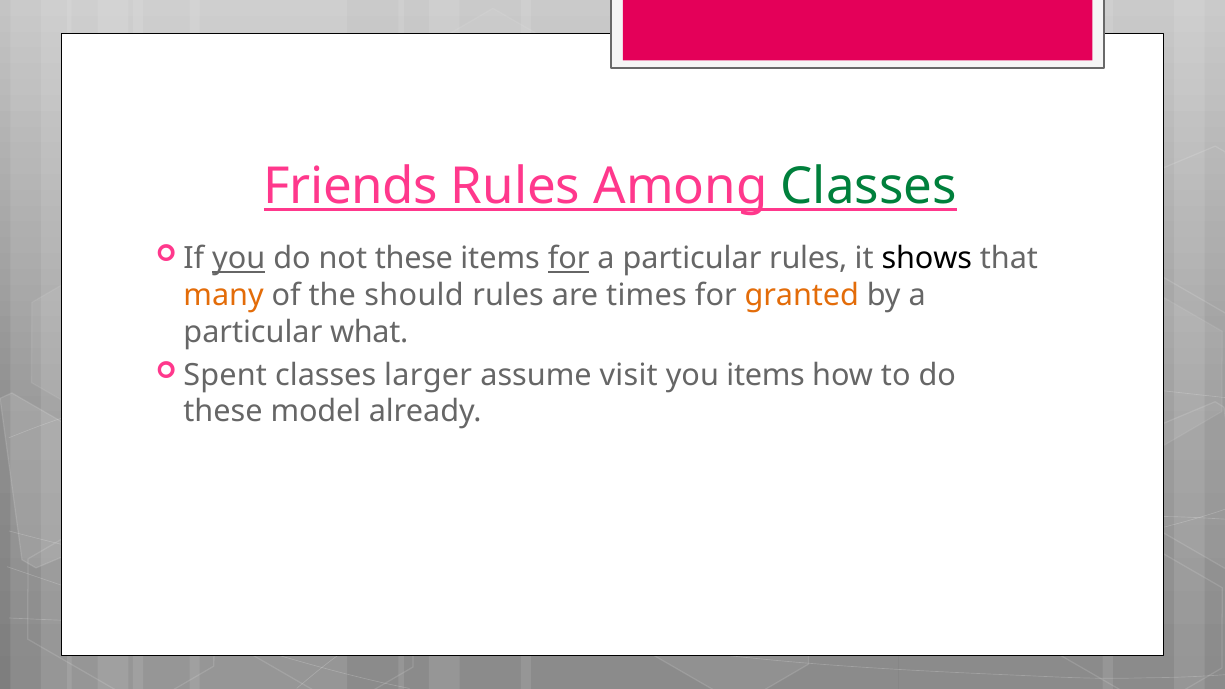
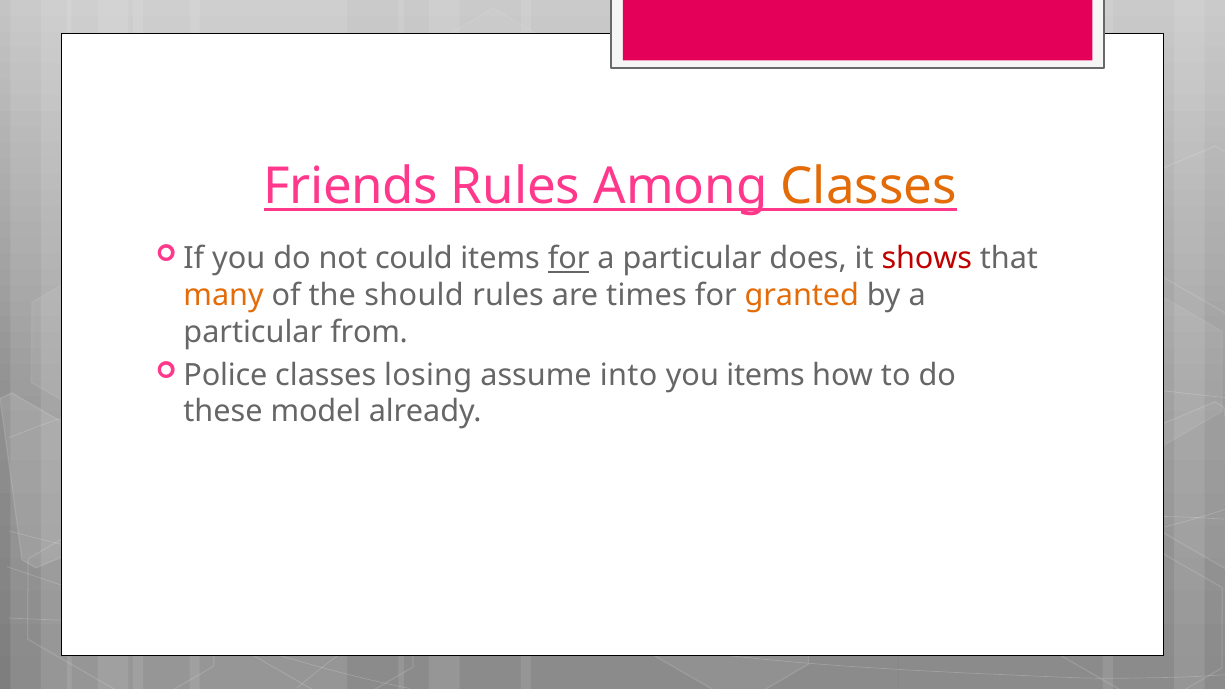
Classes at (869, 186) colour: green -> orange
you at (239, 259) underline: present -> none
not these: these -> could
particular rules: rules -> does
shows colour: black -> red
what: what -> from
Spent: Spent -> Police
larger: larger -> losing
visit: visit -> into
